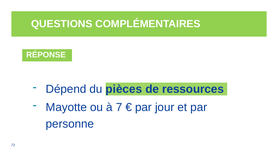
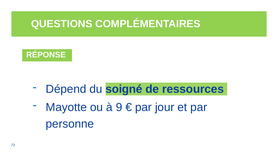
pièces: pièces -> soigné
7: 7 -> 9
